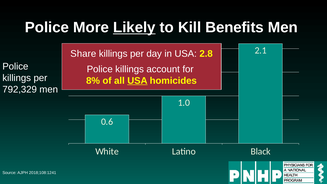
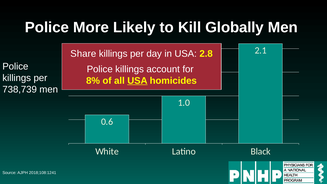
Likely underline: present -> none
Benefits: Benefits -> Globally
792,329: 792,329 -> 738,739
